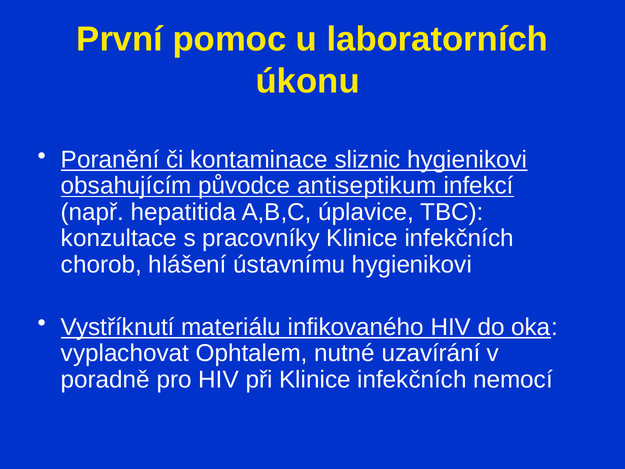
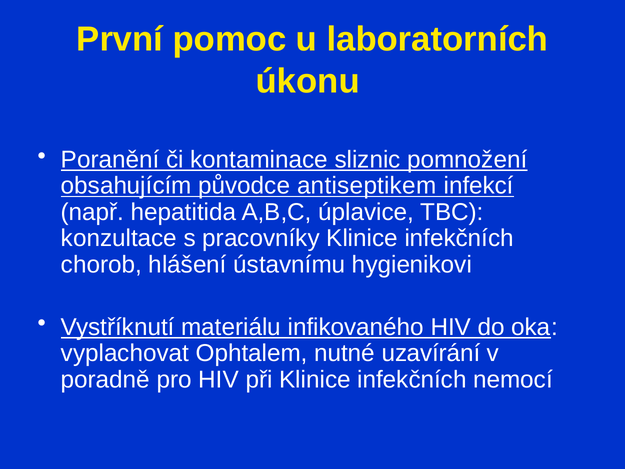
sliznic hygienikovi: hygienikovi -> pomnožení
antiseptikum: antiseptikum -> antiseptikem
